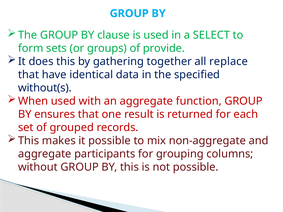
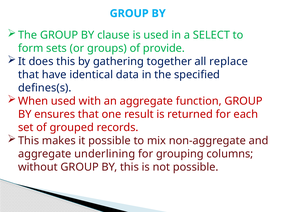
without(s: without(s -> defines(s
participants: participants -> underlining
